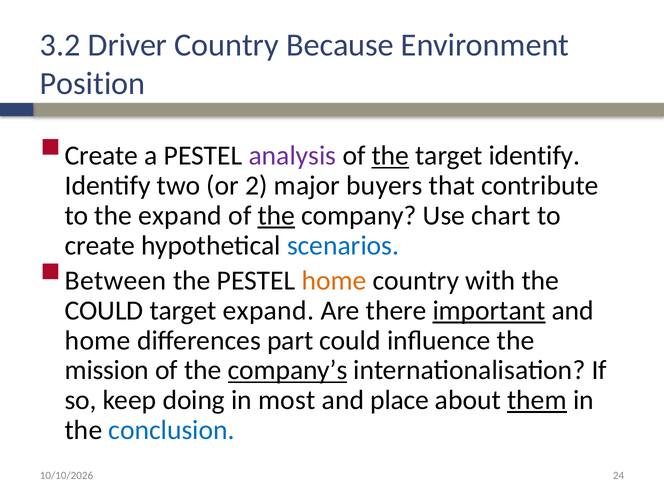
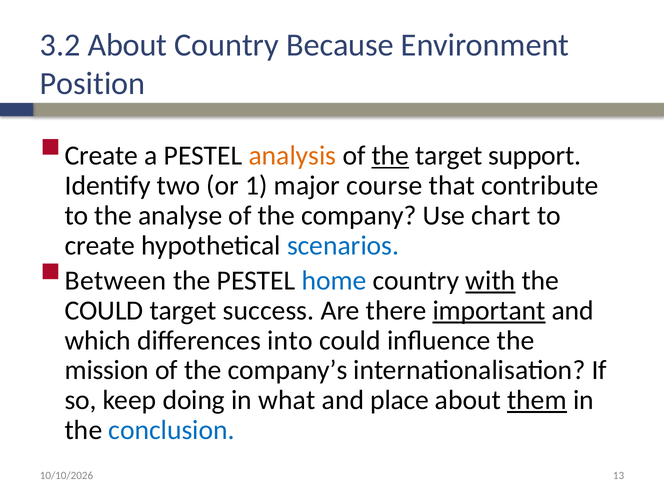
3.2 Driver: Driver -> About
analysis colour: purple -> orange
target identify: identify -> support
2: 2 -> 1
buyers: buyers -> course
the expand: expand -> analyse
the at (276, 216) underline: present -> none
home at (334, 281) colour: orange -> blue
with underline: none -> present
target expand: expand -> success
home at (98, 340): home -> which
part: part -> into
company’s underline: present -> none
most: most -> what
24: 24 -> 13
